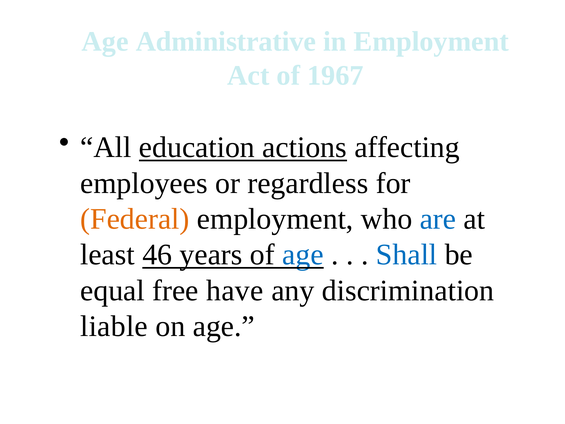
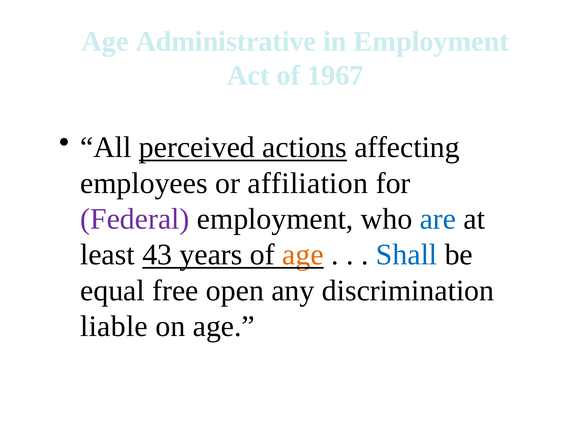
education: education -> perceived
regardless: regardless -> affiliation
Federal colour: orange -> purple
46: 46 -> 43
age at (303, 255) colour: blue -> orange
have: have -> open
